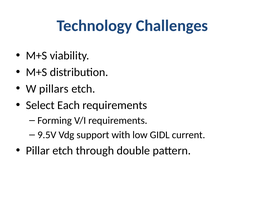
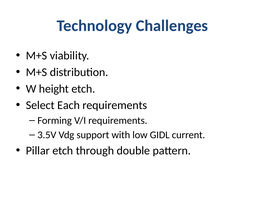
pillars: pillars -> height
9.5V: 9.5V -> 3.5V
